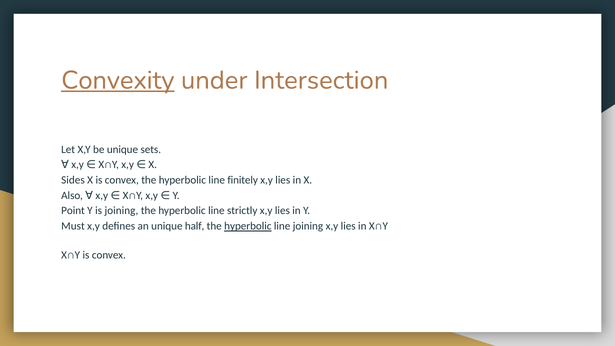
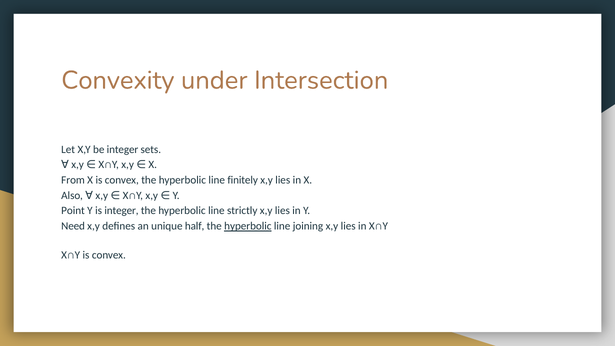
Convexity underline: present -> none
be unique: unique -> integer
Sides: Sides -> From
is joining: joining -> integer
Must: Must -> Need
